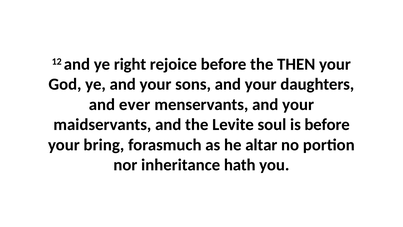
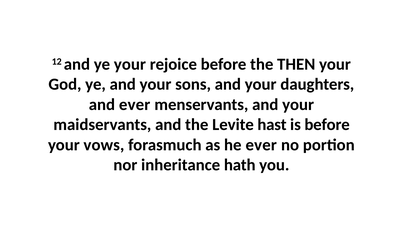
ye right: right -> your
soul: soul -> hast
bring: bring -> vows
he altar: altar -> ever
